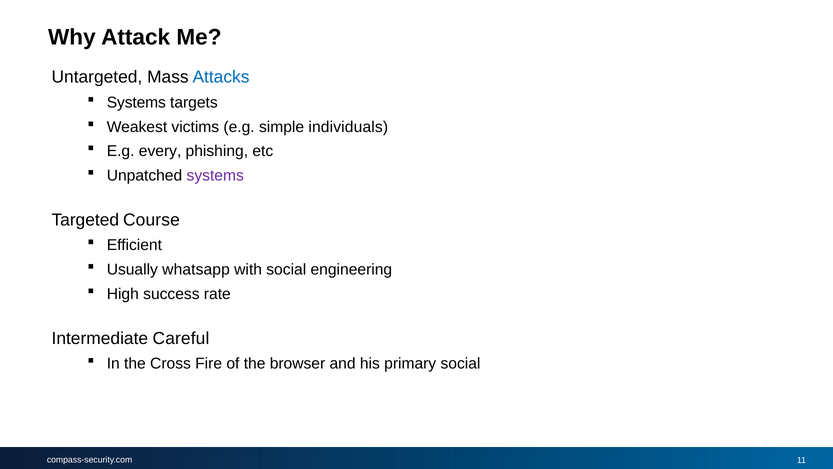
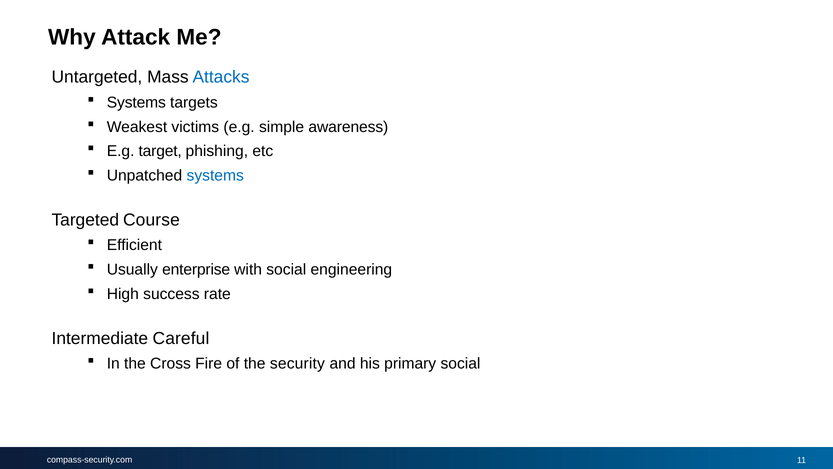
individuals: individuals -> awareness
every: every -> target
systems at (215, 176) colour: purple -> blue
whatsapp: whatsapp -> enterprise
browser: browser -> security
